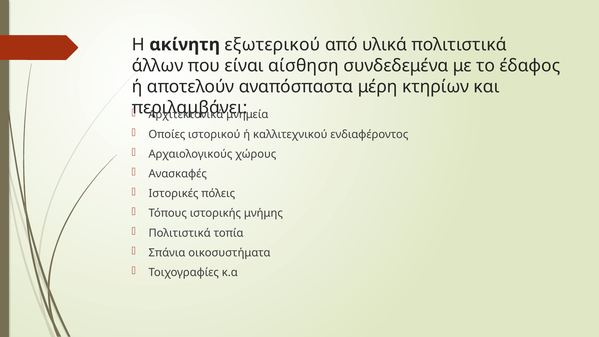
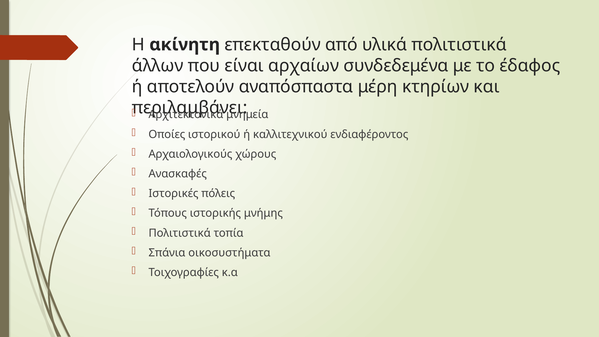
εξωτερικού: εξωτερικού -> επεκταθούν
αίσθηση: αίσθηση -> αρχαίων
